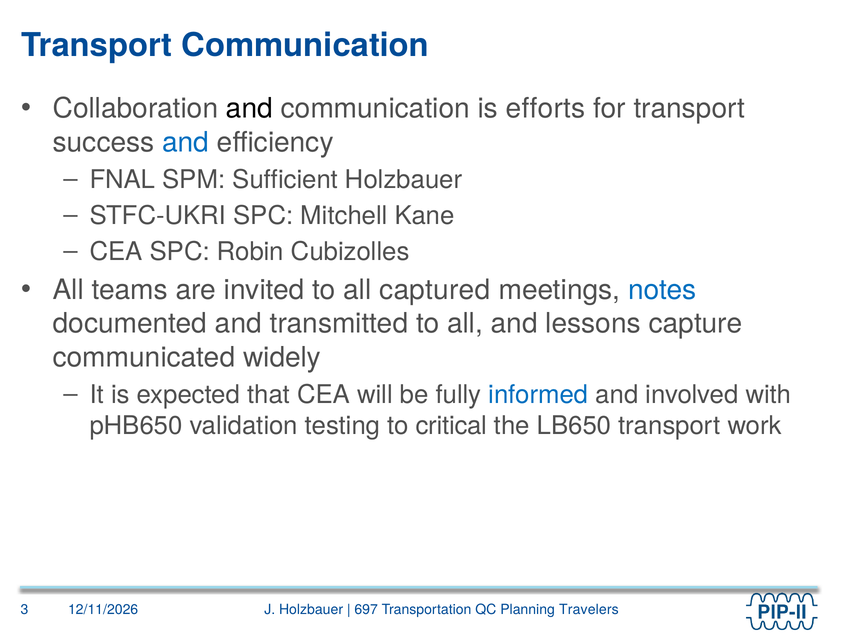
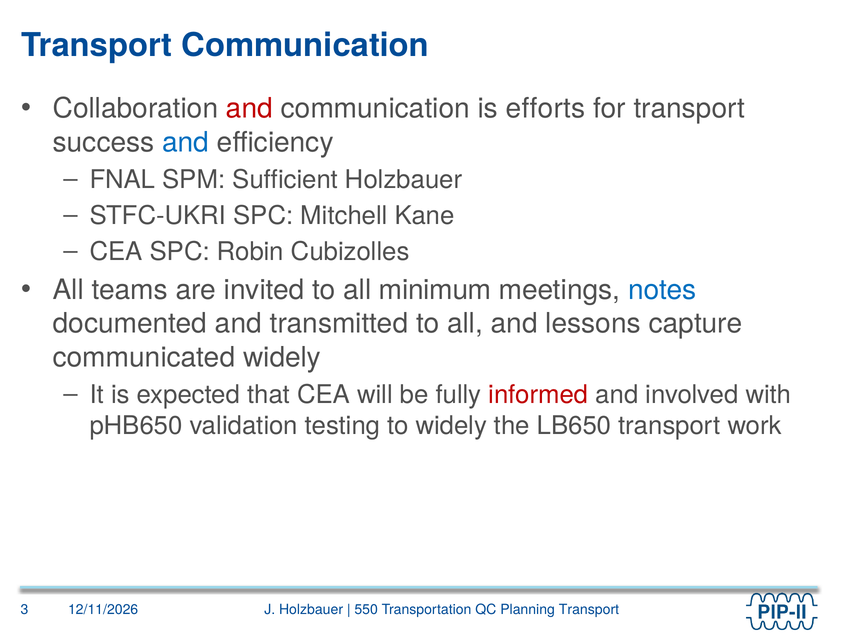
and at (249, 109) colour: black -> red
captured: captured -> minimum
informed colour: blue -> red
to critical: critical -> widely
697: 697 -> 550
Planning Travelers: Travelers -> Transport
